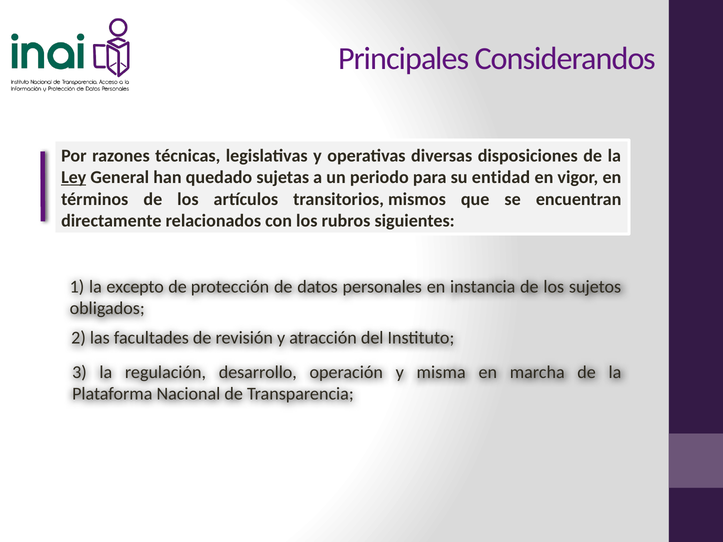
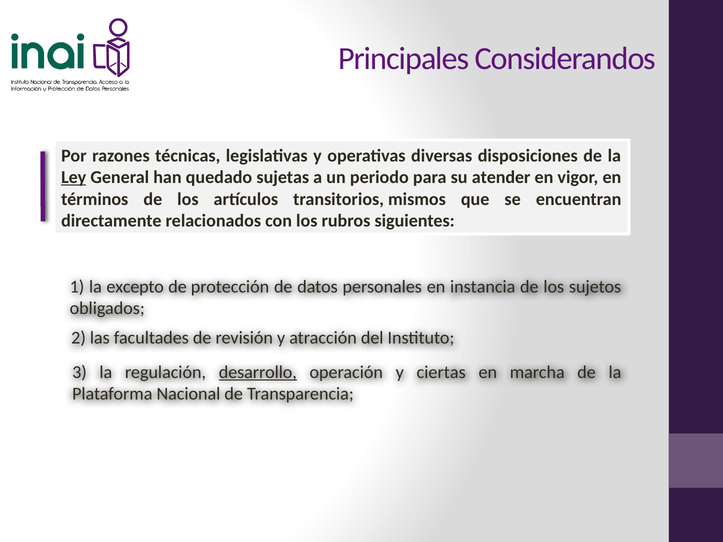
entidad: entidad -> atender
desarrollo underline: none -> present
misma: misma -> ciertas
